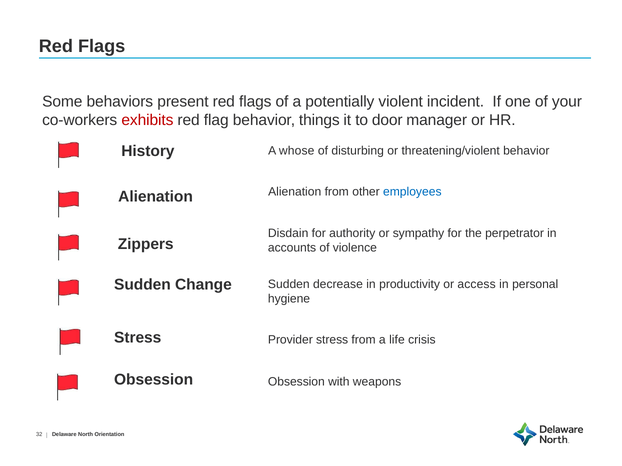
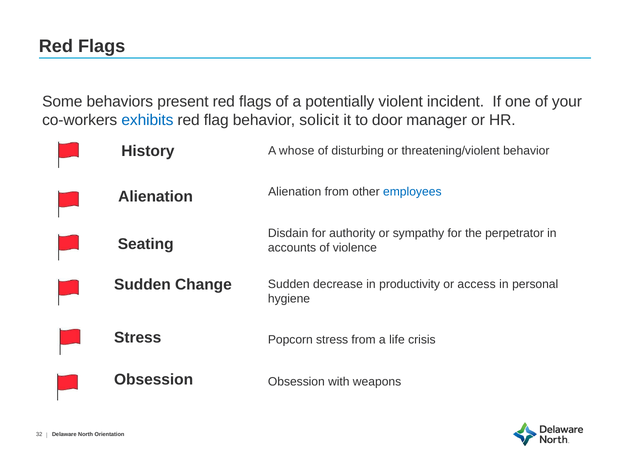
exhibits colour: red -> blue
things: things -> solicit
Zippers: Zippers -> Seating
Provider: Provider -> Popcorn
